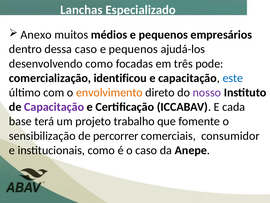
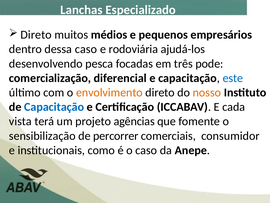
Anexo at (36, 35): Anexo -> Direto
pequenos at (133, 49): pequenos -> rodoviária
desenvolvendo como: como -> pesca
identificou: identificou -> diferencial
nosso colour: purple -> orange
Capacitação at (54, 107) colour: purple -> blue
base: base -> vista
trabalho: trabalho -> agências
